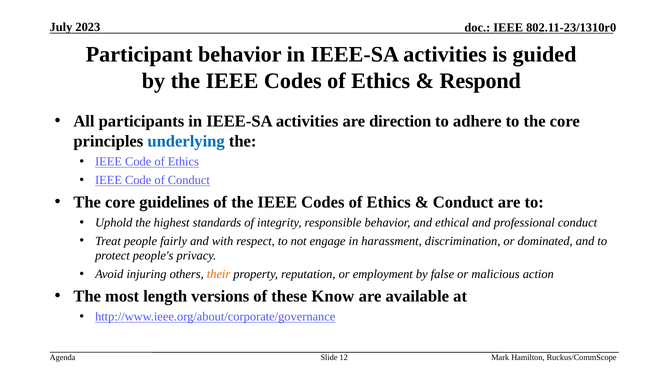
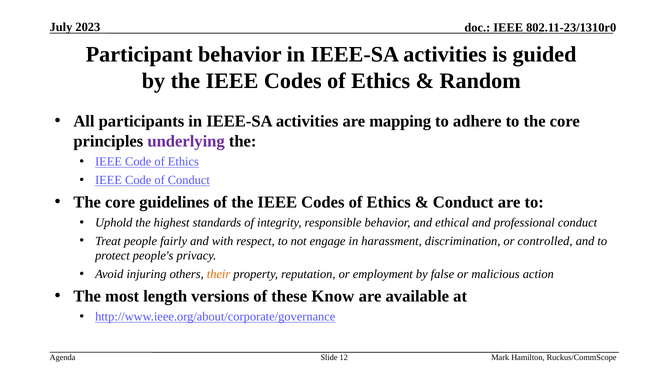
Respond: Respond -> Random
direction: direction -> mapping
underlying colour: blue -> purple
dominated: dominated -> controlled
